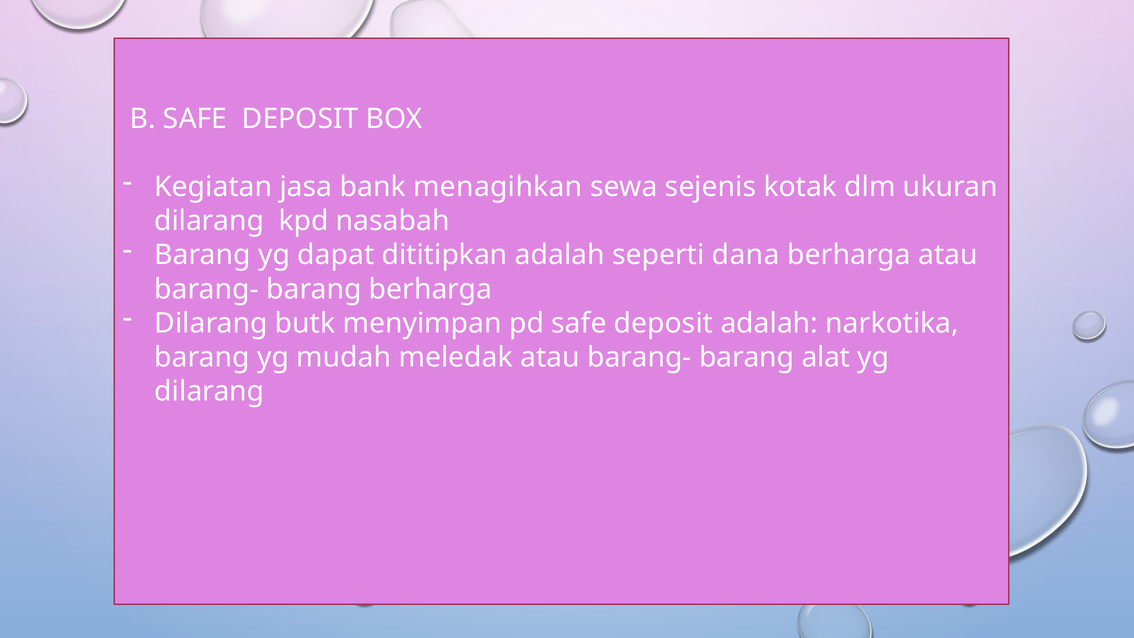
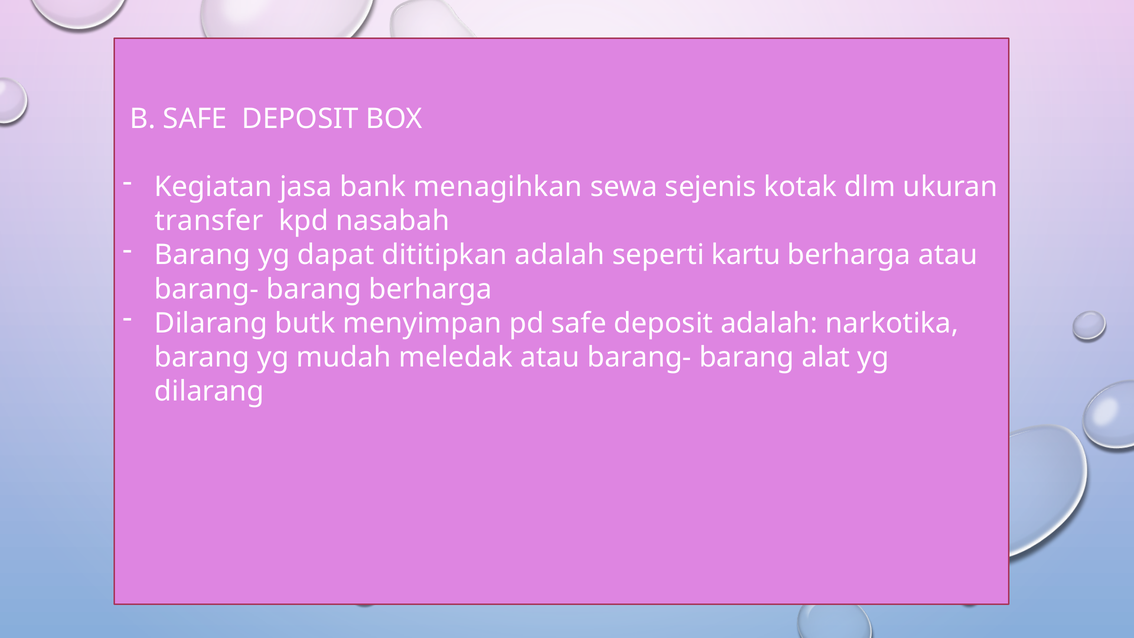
dilarang at (209, 221): dilarang -> transfer
dana: dana -> kartu
